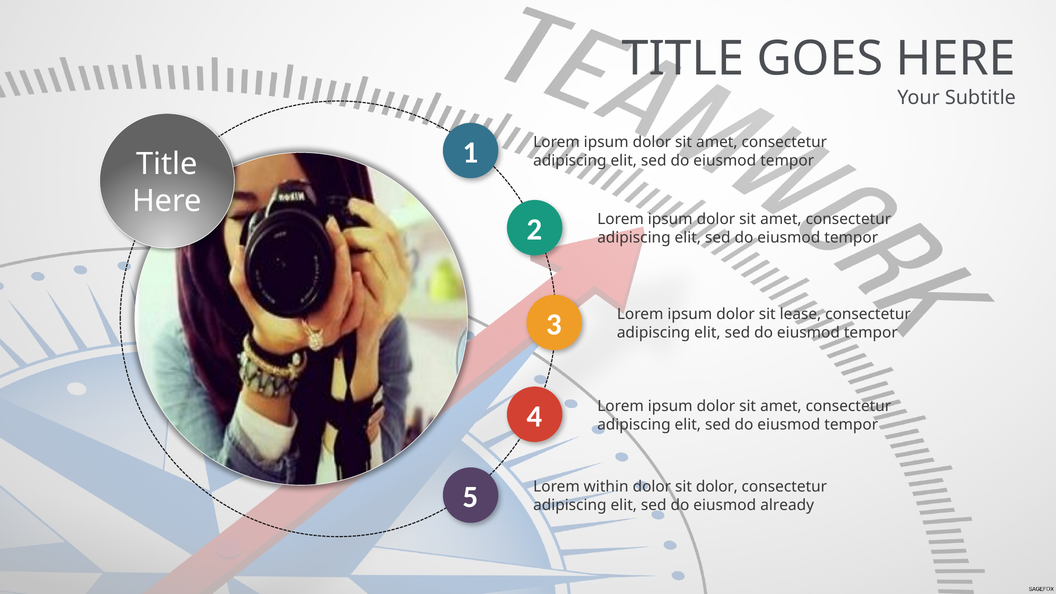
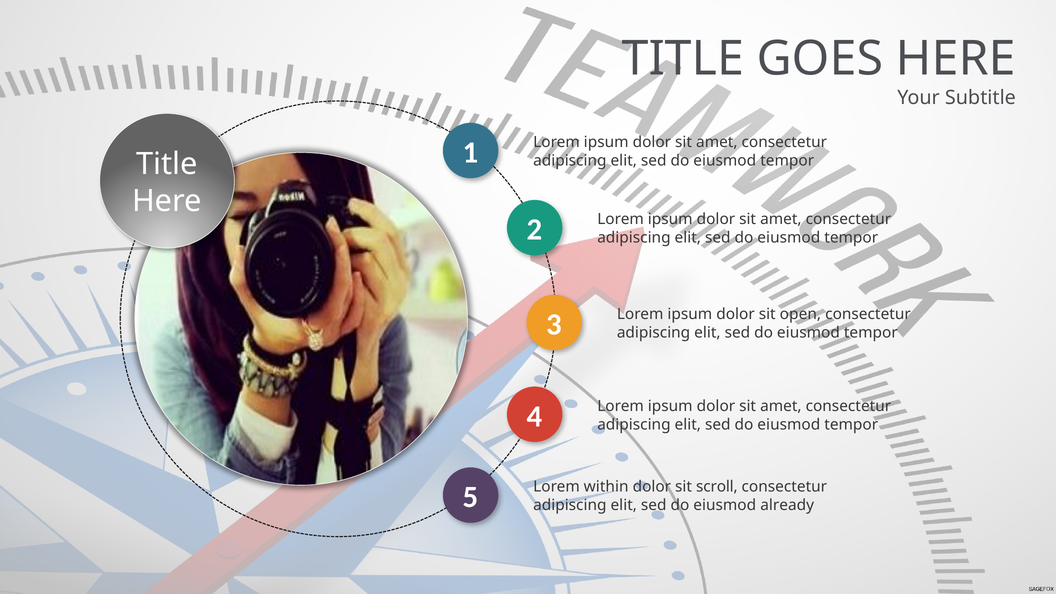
lease: lease -> open
sit dolor: dolor -> scroll
